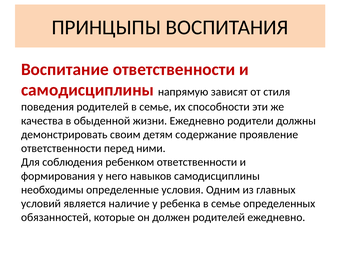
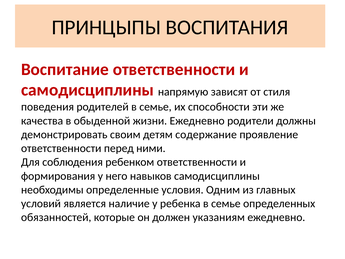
должен родителей: родителей -> указаниям
